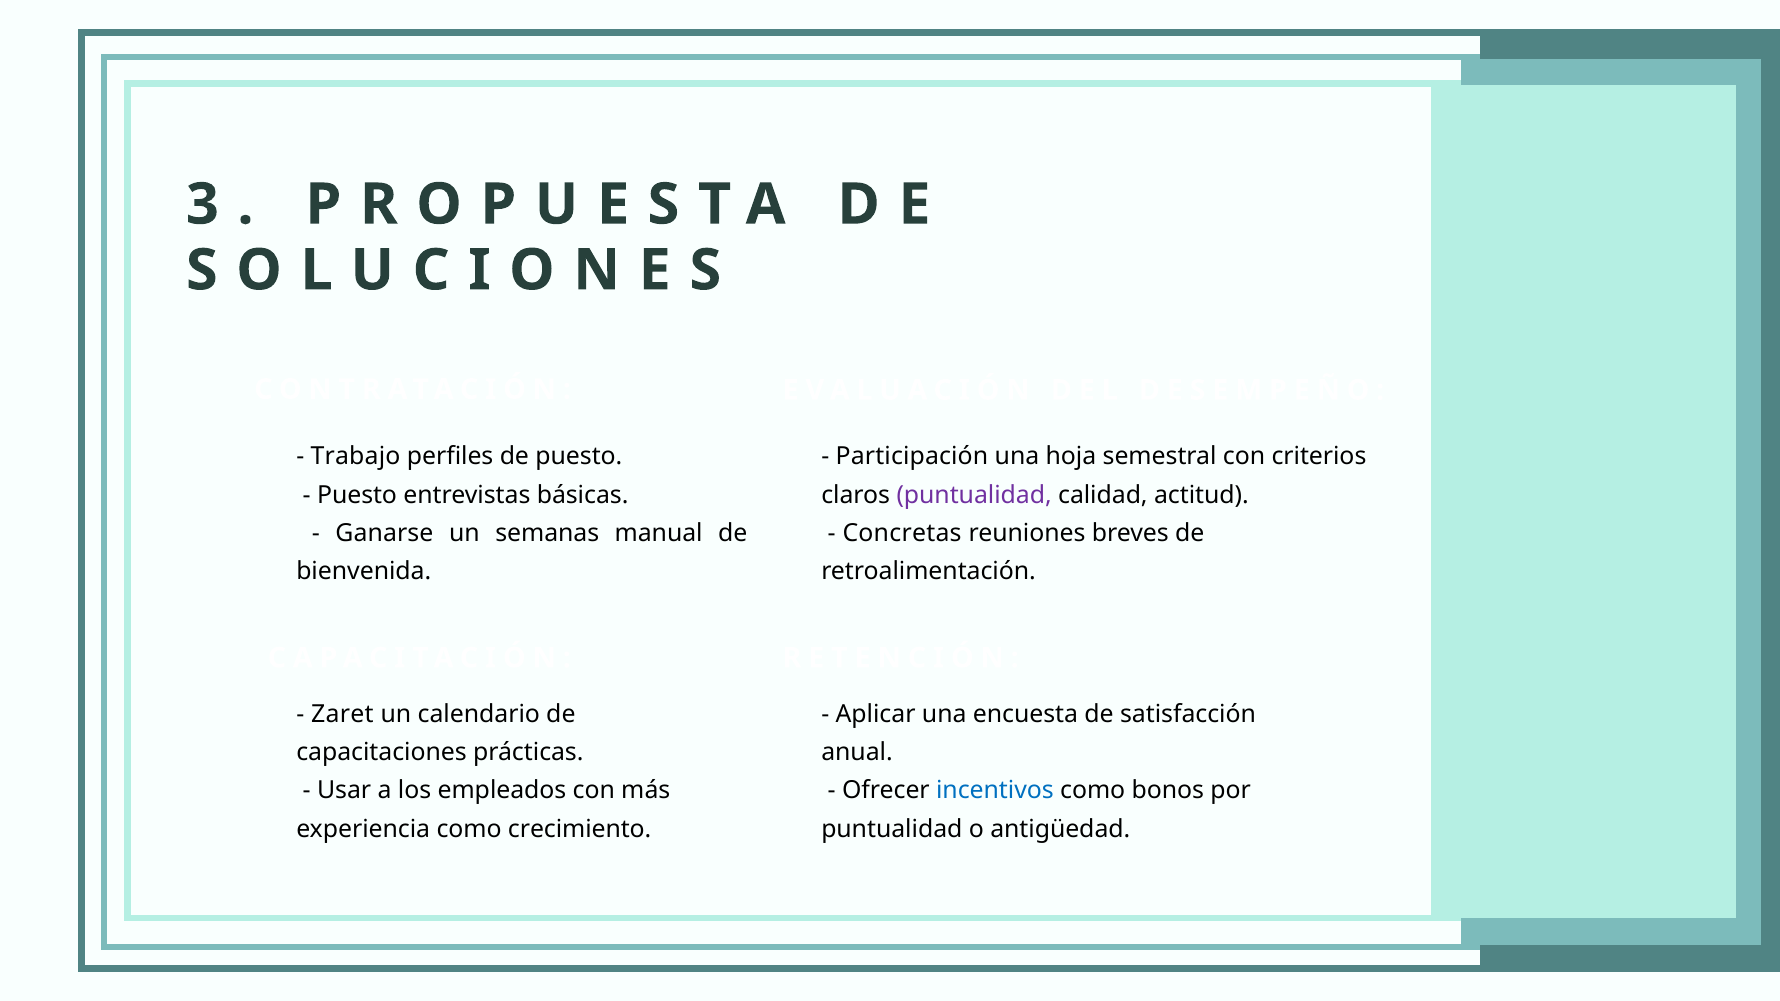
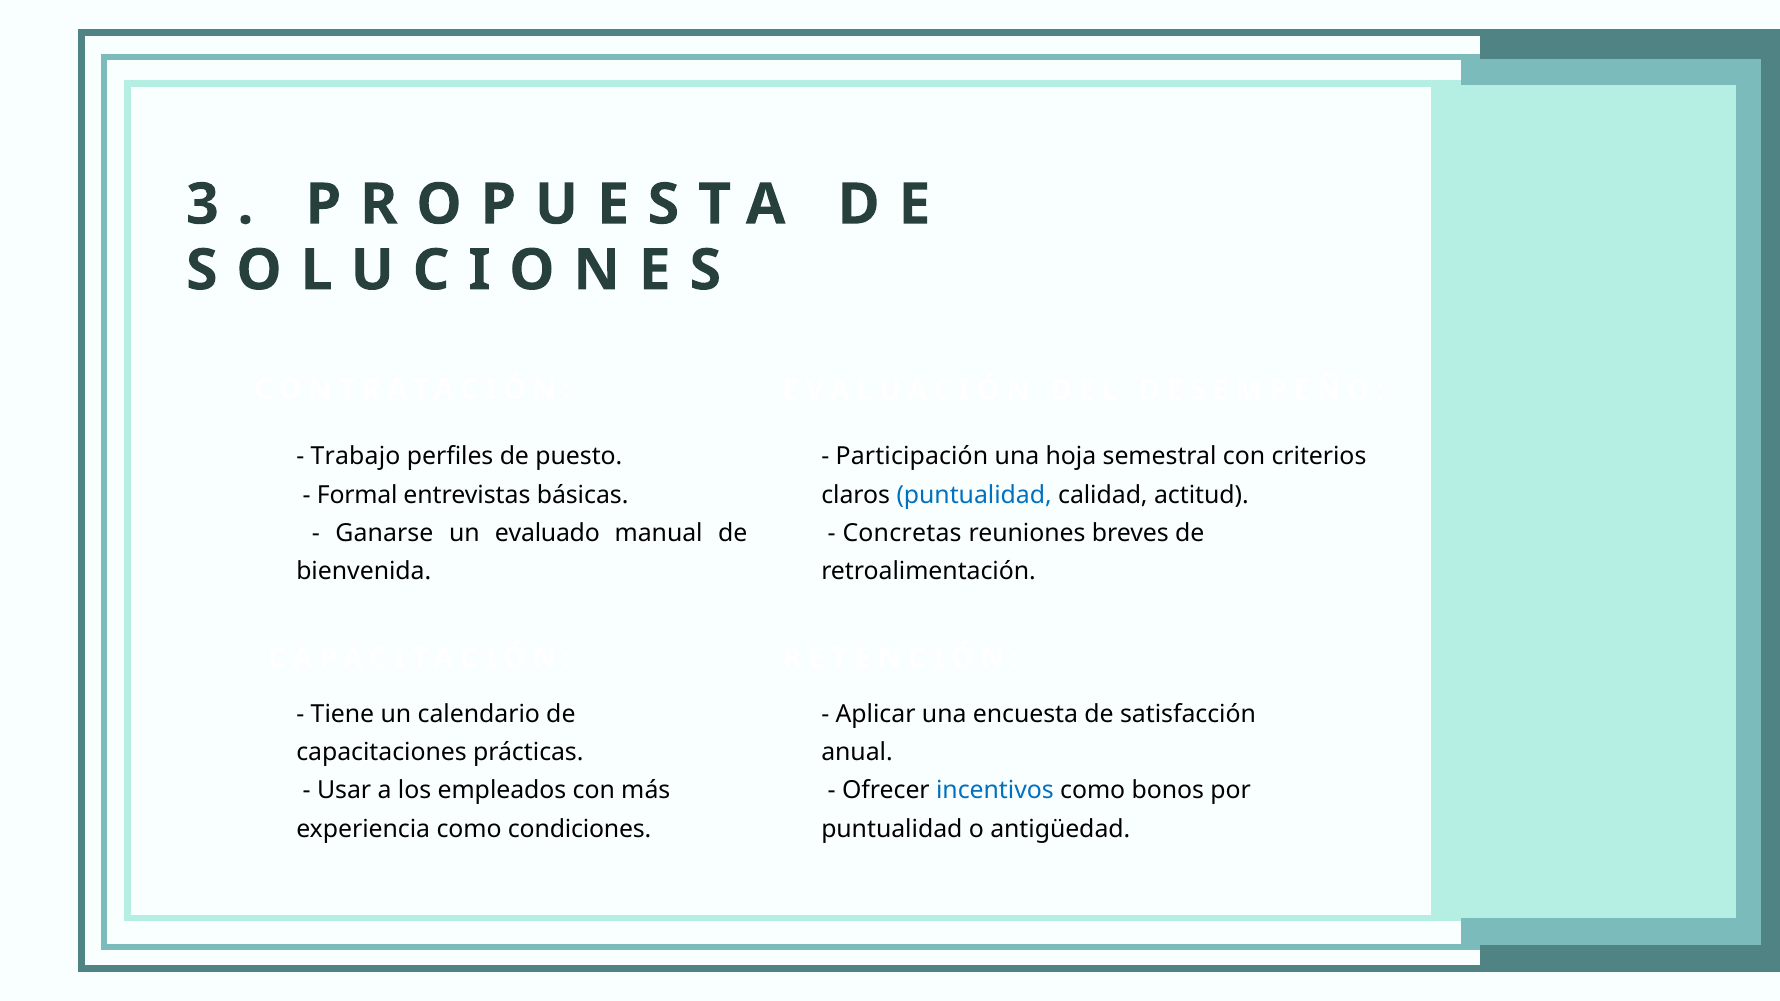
Puesto at (357, 495): Puesto -> Formal
puntualidad at (974, 495) colour: purple -> blue
semanas: semanas -> evaluado
Zaret: Zaret -> Tiene
crecimiento: crecimiento -> condiciones
